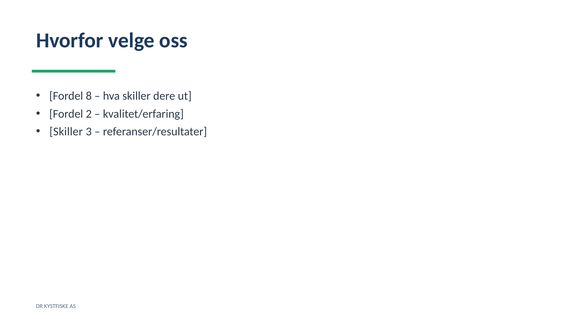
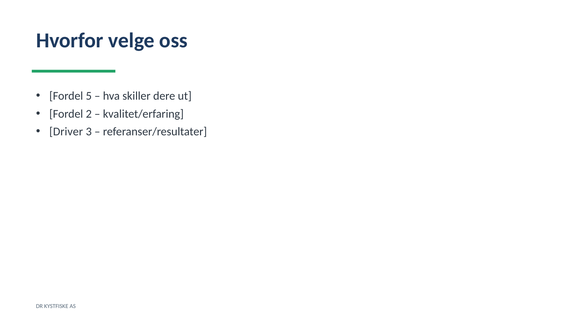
8: 8 -> 5
Skiller at (66, 131): Skiller -> Driver
